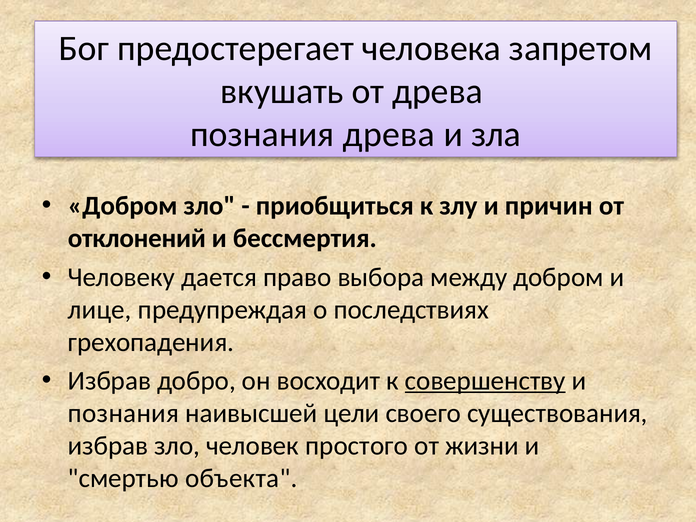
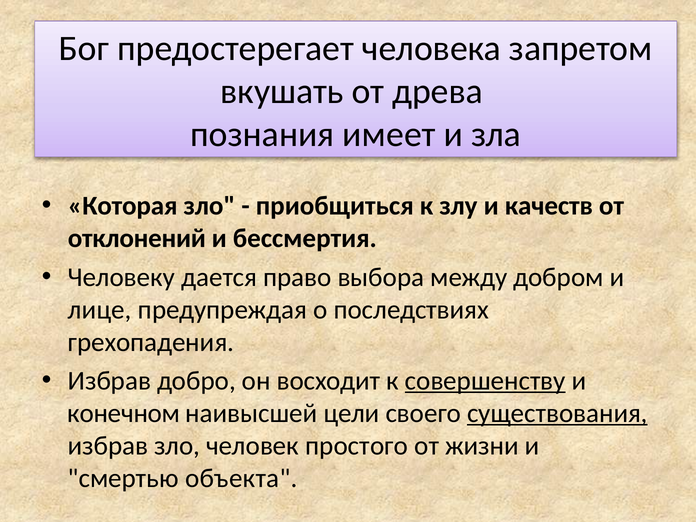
познания древа: древа -> имеет
Добром at (123, 206): Добром -> Которая
причин: причин -> качеств
познания at (123, 413): познания -> конечном
существования underline: none -> present
